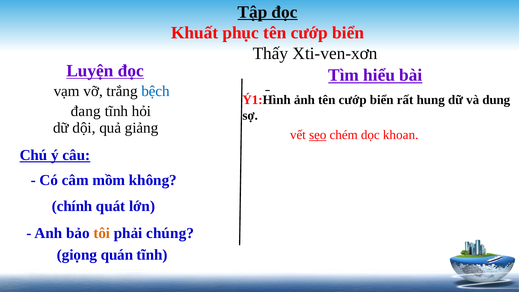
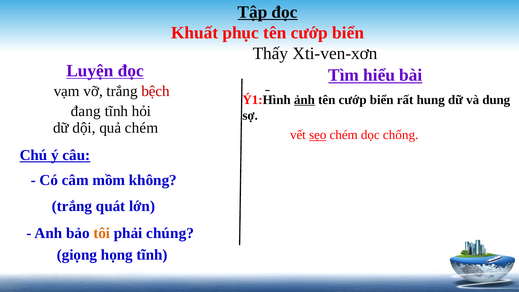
bệch colour: blue -> red
ảnh underline: none -> present
quả giảng: giảng -> chém
khoan: khoan -> chống
chính at (72, 206): chính -> trắng
quán: quán -> họng
